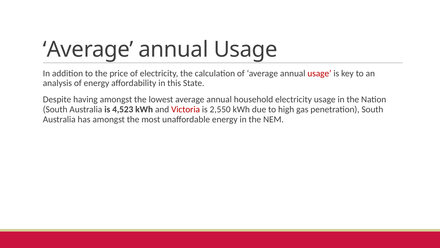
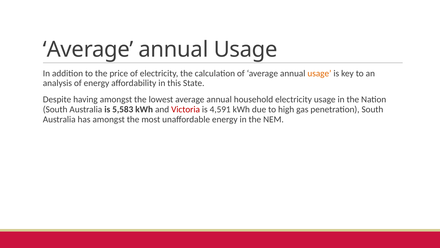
usage at (319, 73) colour: red -> orange
4,523: 4,523 -> 5,583
2,550: 2,550 -> 4,591
